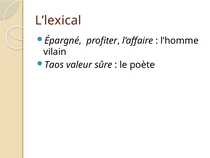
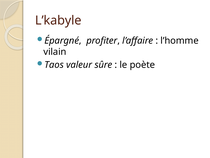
L’lexical: L’lexical -> L’kabyle
